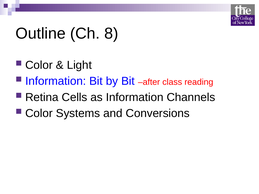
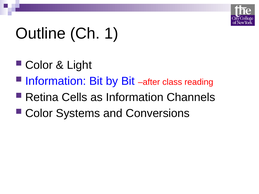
8: 8 -> 1
